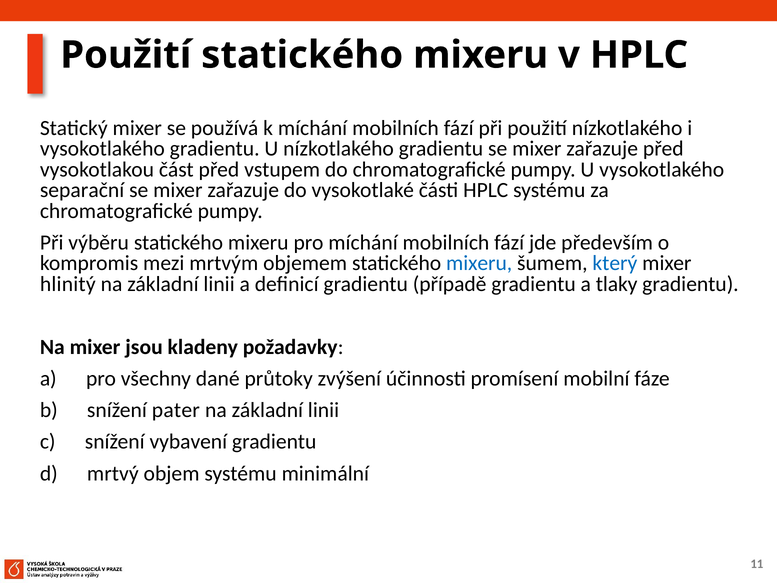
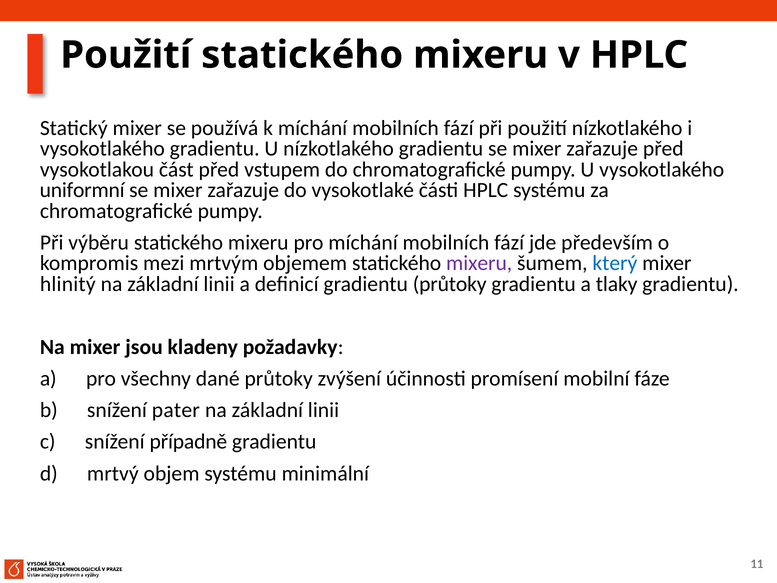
separační: separační -> uniformní
mixeru at (479, 263) colour: blue -> purple
gradientu případě: případě -> průtoky
vybavení: vybavení -> případně
